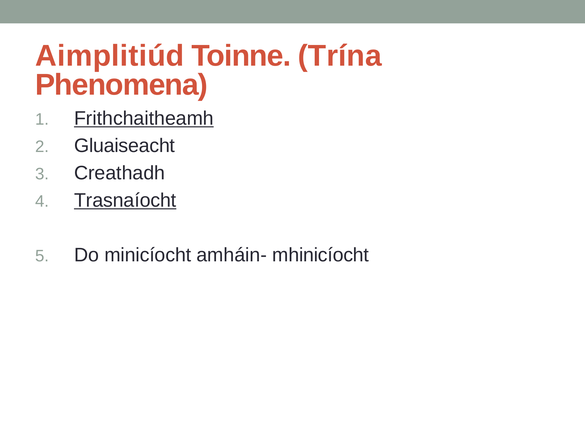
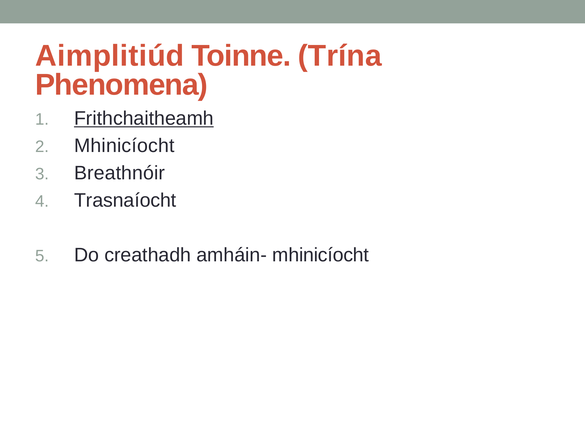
Gluaiseacht at (125, 146): Gluaiseacht -> Mhinicíocht
Creathadh: Creathadh -> Breathnóir
Trasnaíocht underline: present -> none
minicíocht: minicíocht -> creathadh
